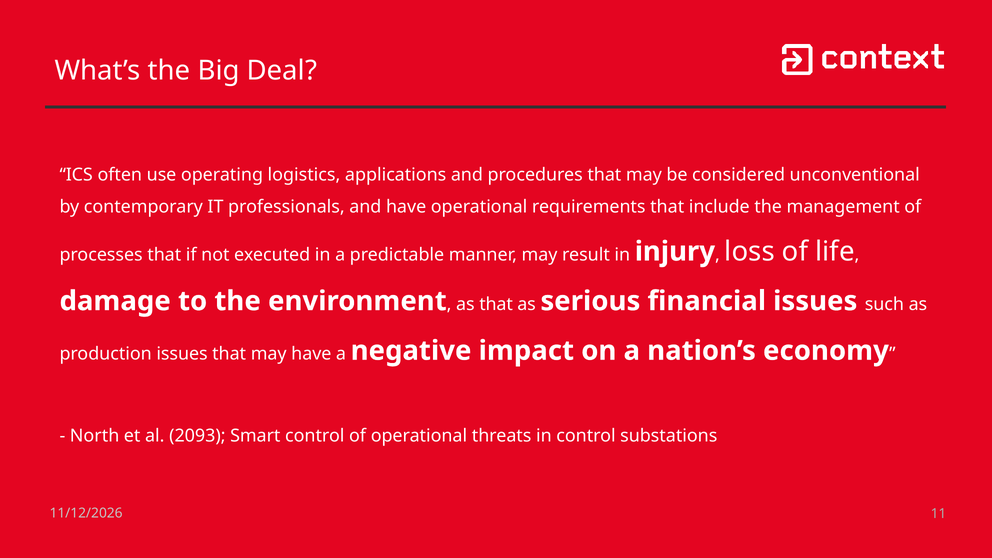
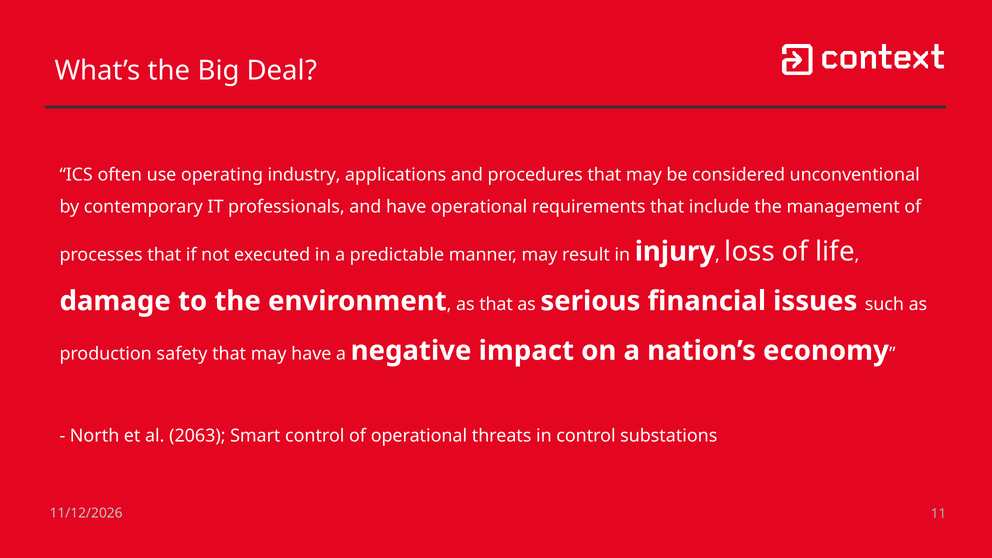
logistics: logistics -> industry
production issues: issues -> safety
2093: 2093 -> 2063
